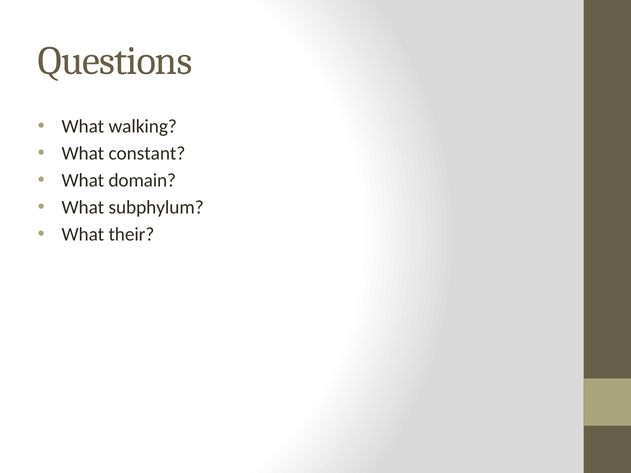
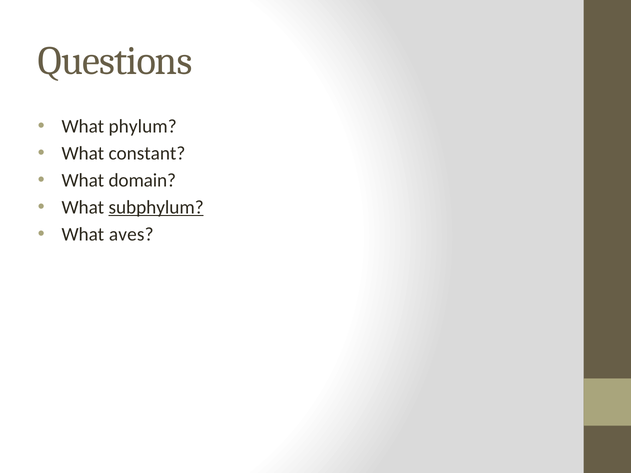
walking: walking -> phylum
subphylum underline: none -> present
their: their -> aves
